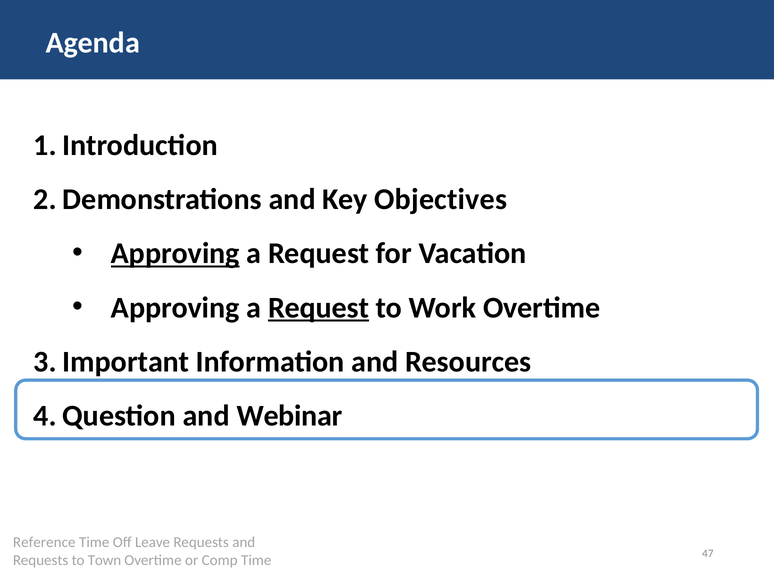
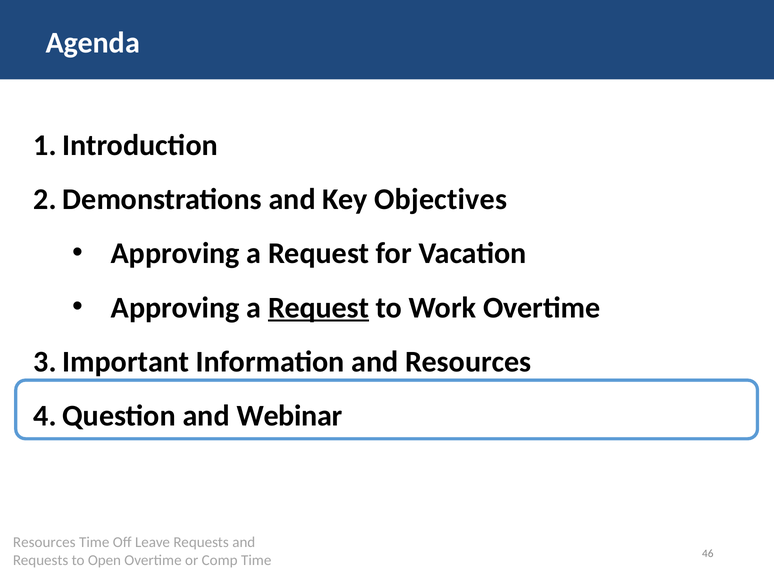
Approving at (175, 254) underline: present -> none
Reference at (44, 543): Reference -> Resources
Town: Town -> Open
47: 47 -> 46
